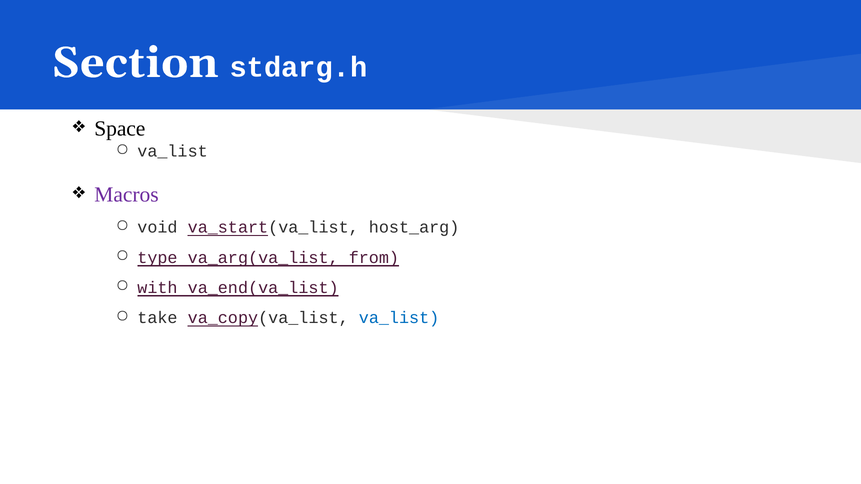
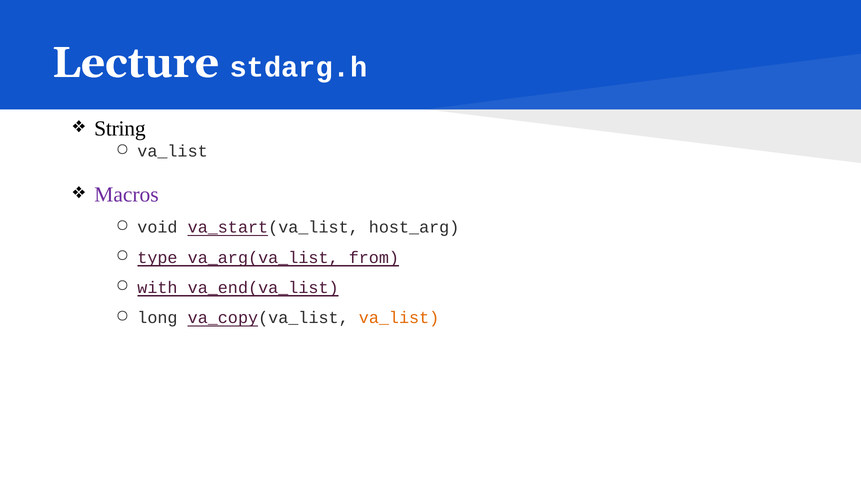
Section: Section -> Lecture
Space: Space -> String
take: take -> long
va_list at (399, 318) colour: blue -> orange
